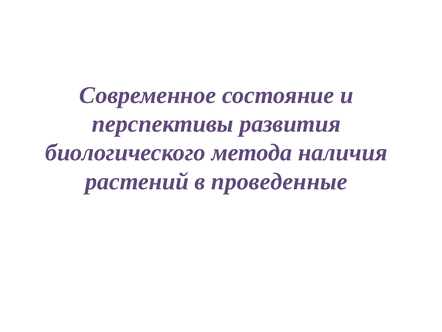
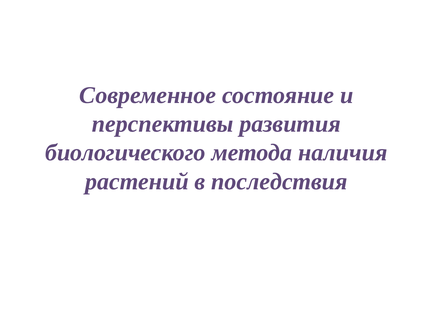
проведенные: проведенные -> последствия
